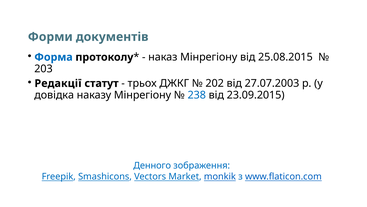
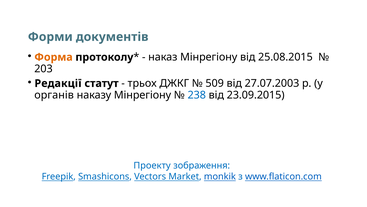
Форма colour: blue -> orange
202: 202 -> 509
довідка: довідка -> органів
Денного: Денного -> Проекту
